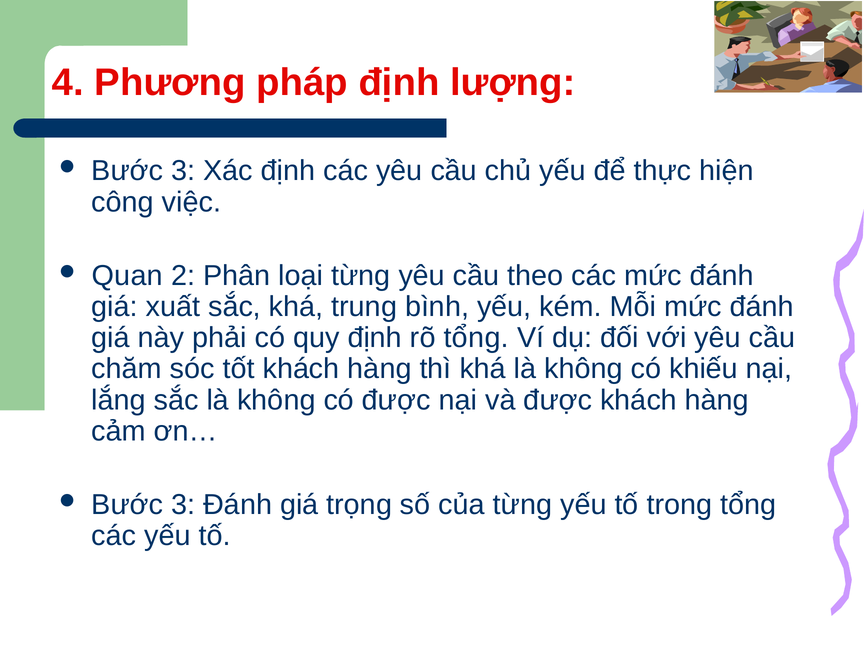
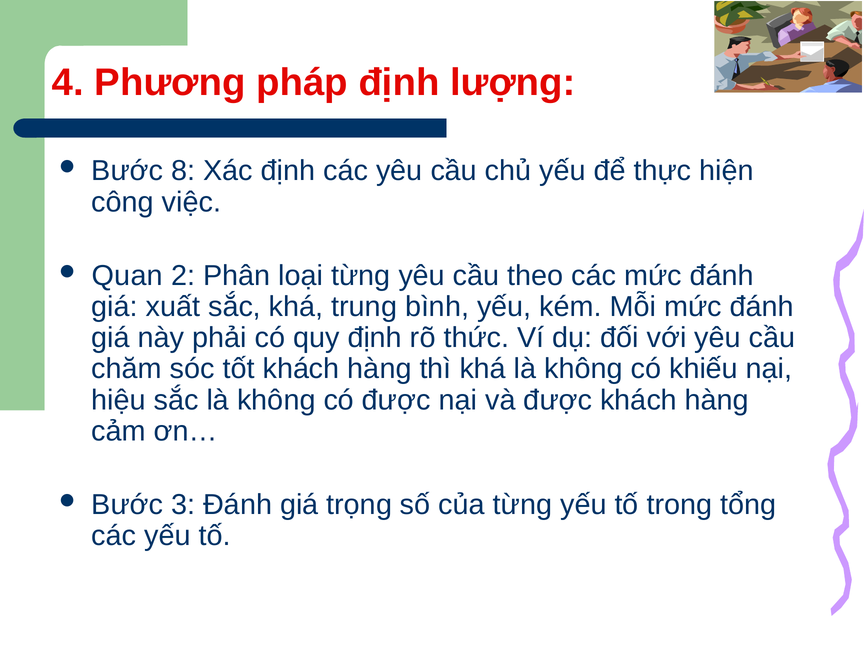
3 at (183, 171): 3 -> 8
rõ tổng: tổng -> thức
lắng: lắng -> hiệu
